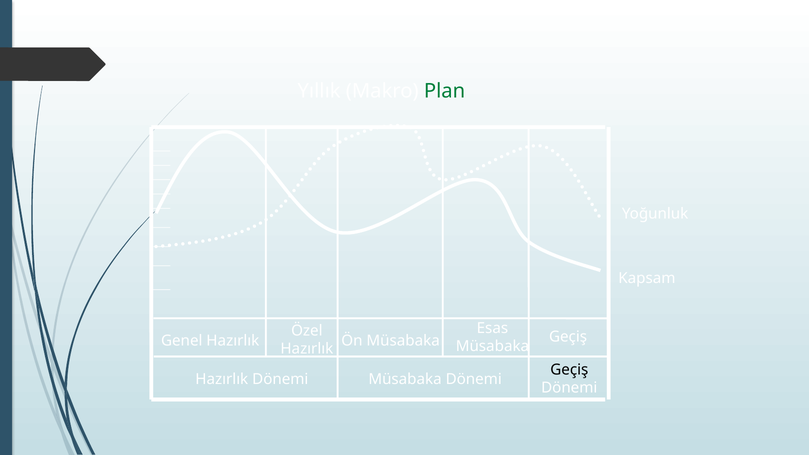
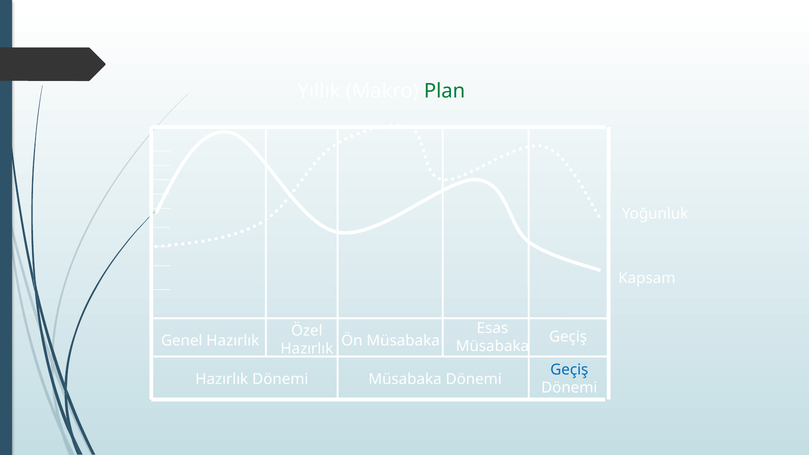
Geçiş at (569, 370) colour: black -> blue
